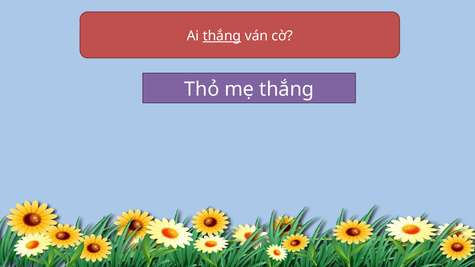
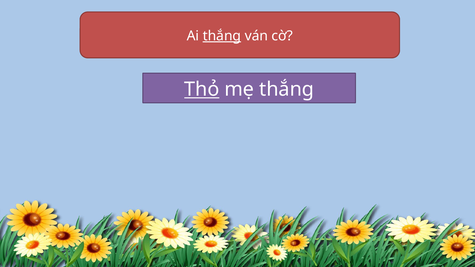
Thỏ underline: none -> present
